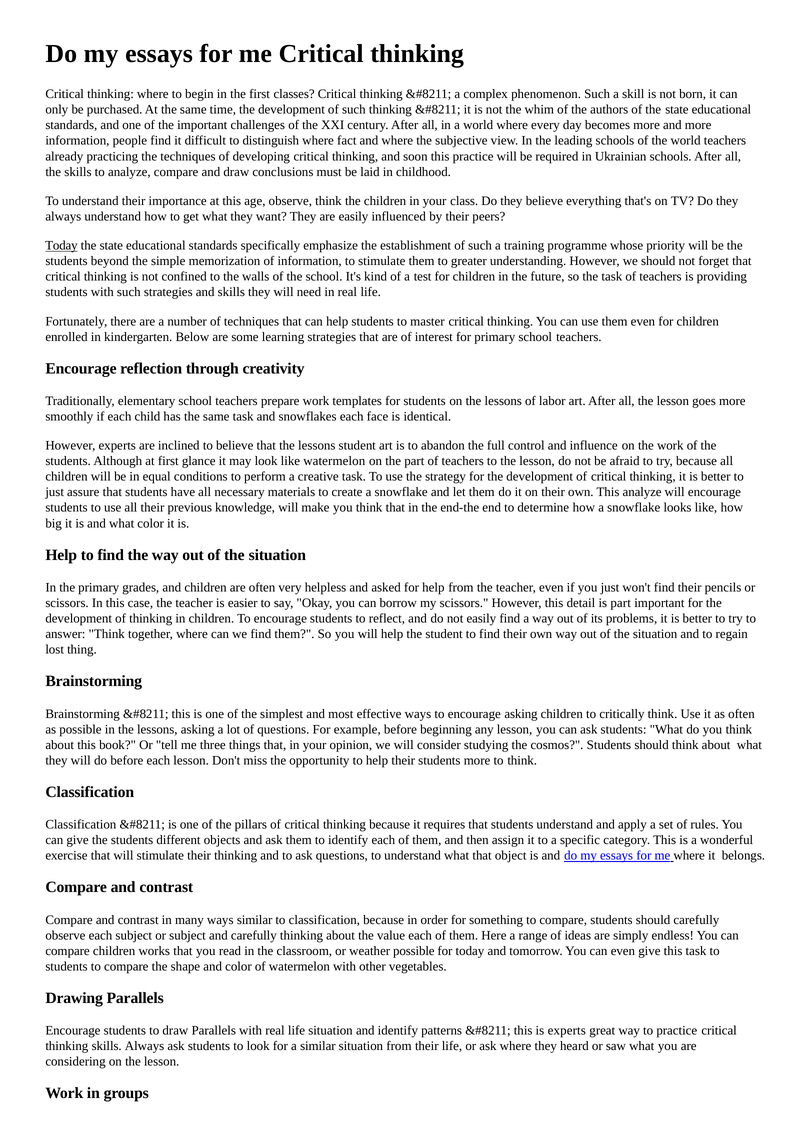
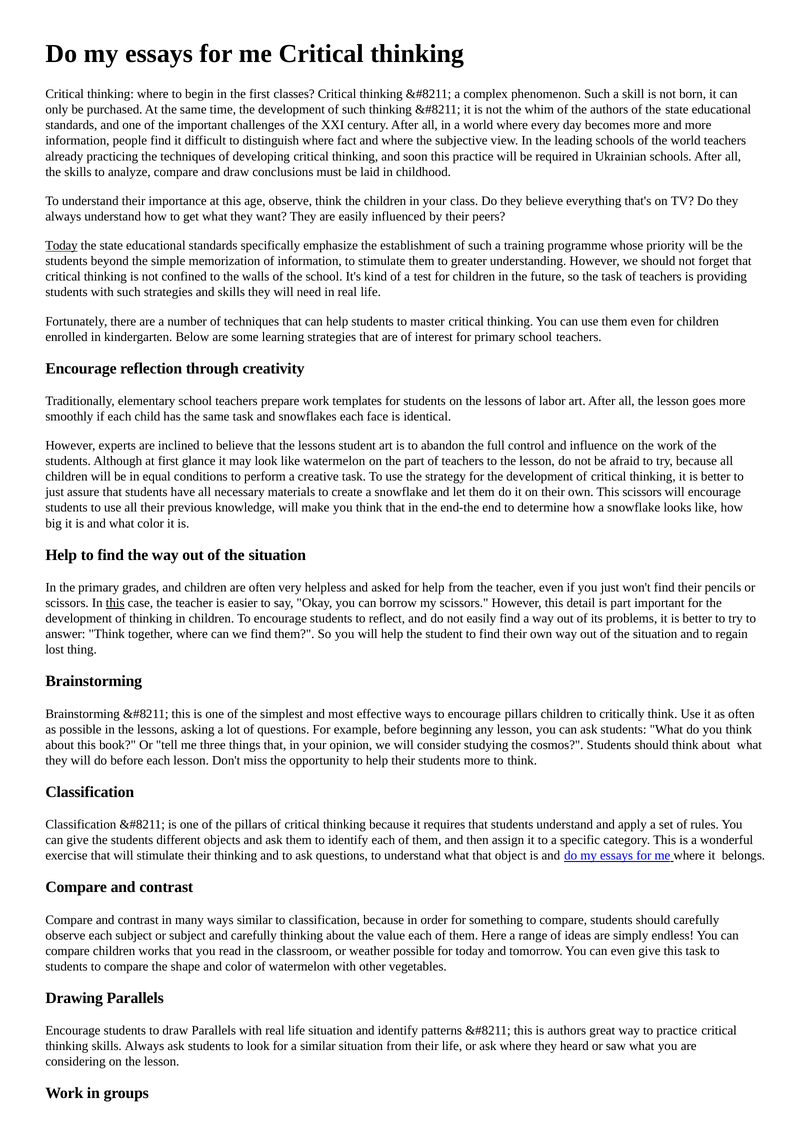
This analyze: analyze -> scissors
this at (115, 603) underline: none -> present
encourage asking: asking -> pillars
is experts: experts -> authors
